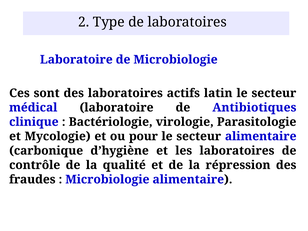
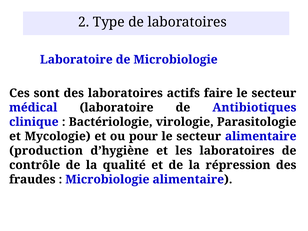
latin: latin -> faire
carbonique: carbonique -> production
